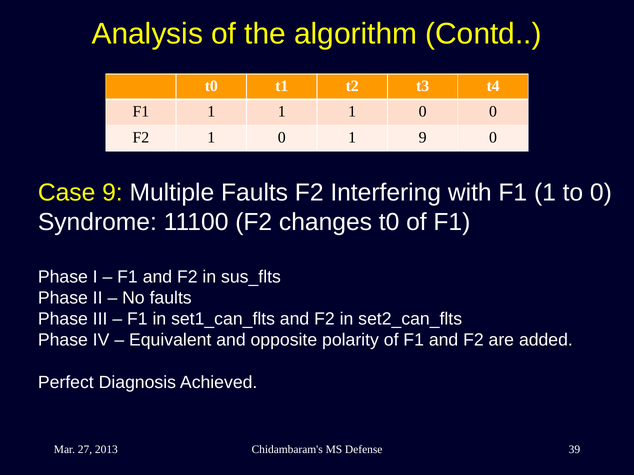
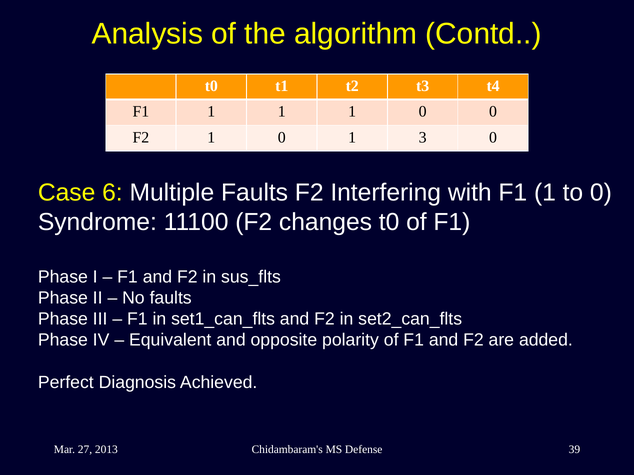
1 9: 9 -> 3
Case 9: 9 -> 6
